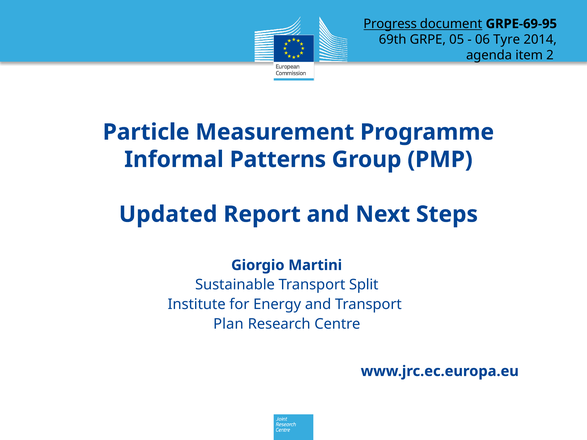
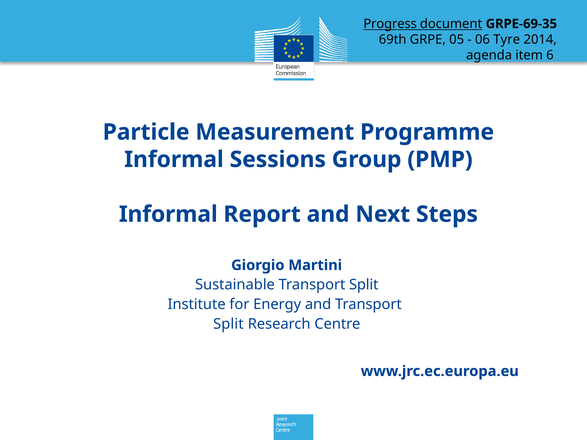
GRPE-69-95: GRPE-69-95 -> GRPE-69-35
2: 2 -> 6
Patterns: Patterns -> Sessions
Updated at (168, 214): Updated -> Informal
Plan at (228, 324): Plan -> Split
